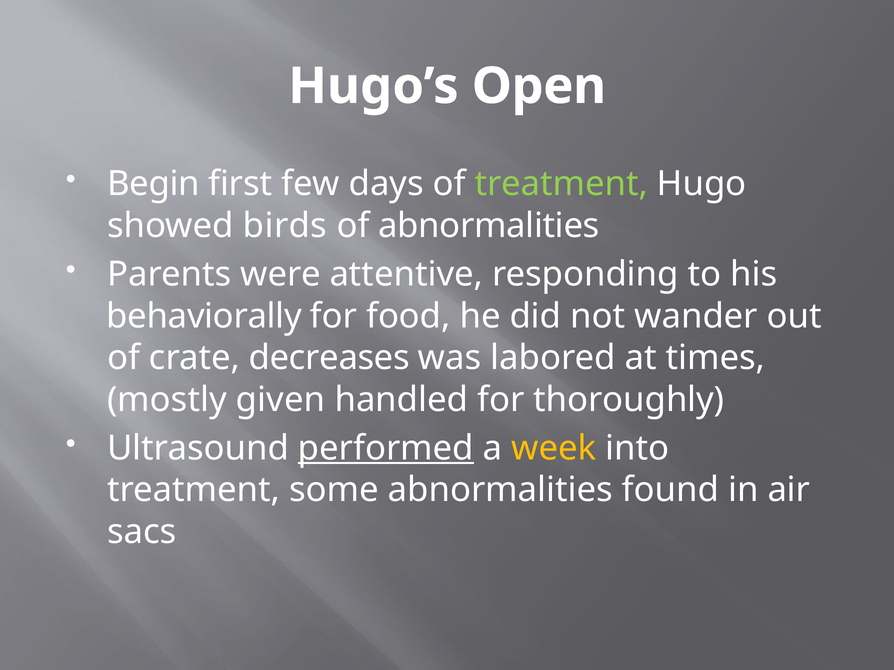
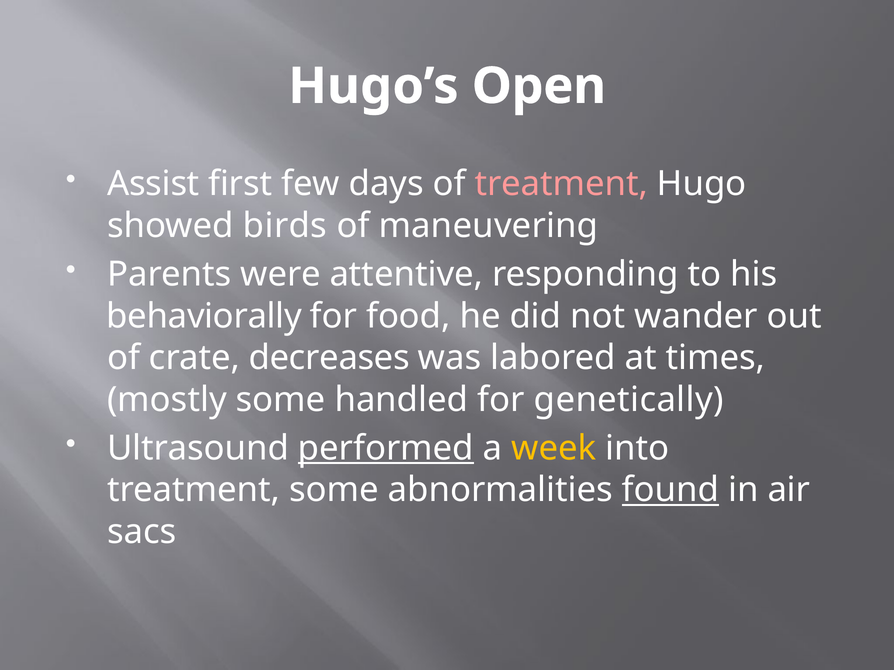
Begin: Begin -> Assist
treatment at (561, 184) colour: light green -> pink
of abnormalities: abnormalities -> maneuvering
mostly given: given -> some
thoroughly: thoroughly -> genetically
found underline: none -> present
